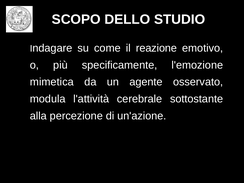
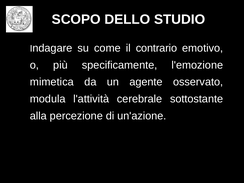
reazione: reazione -> contrario
